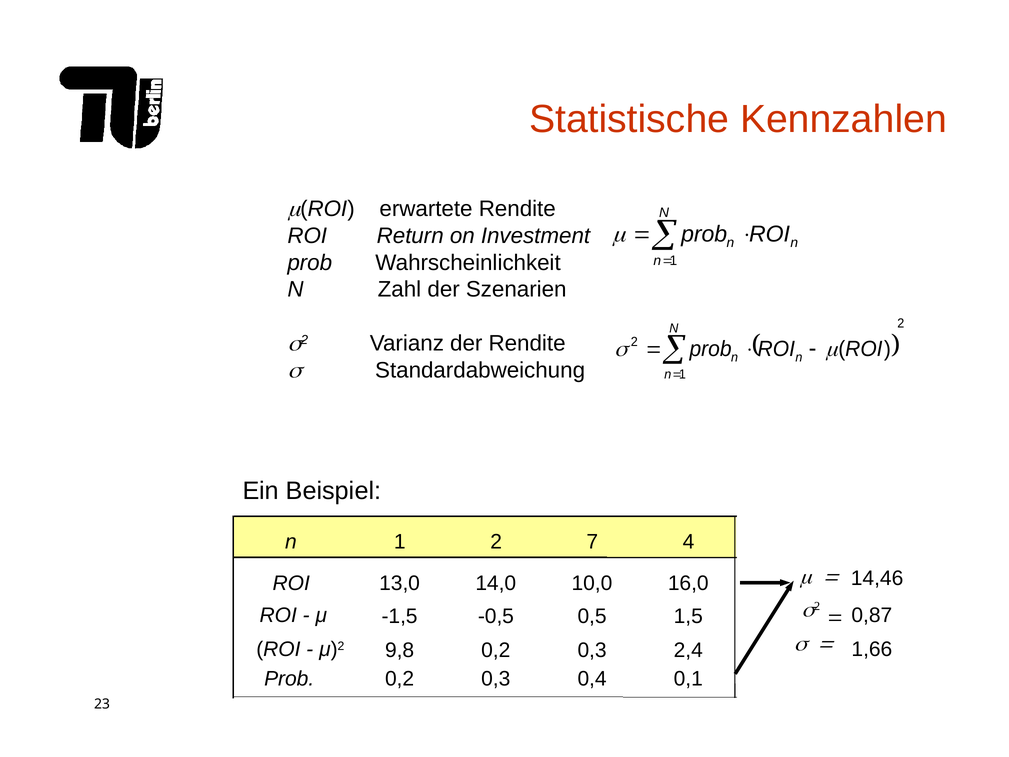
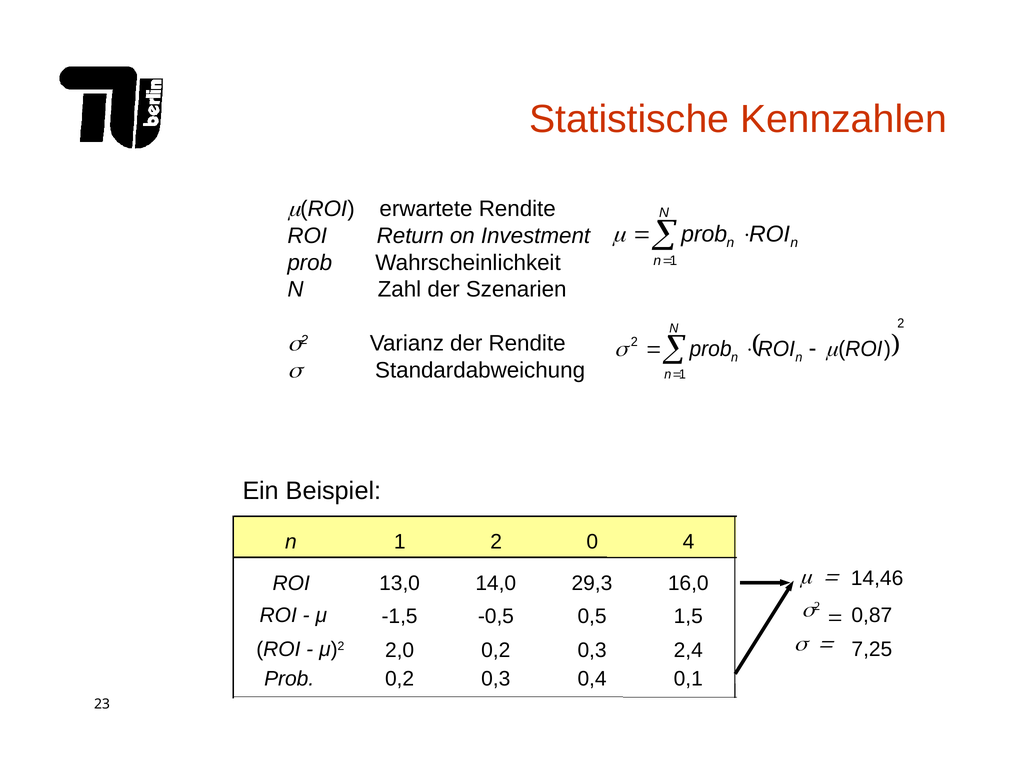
7: 7 -> 0
10,0: 10,0 -> 29,3
9,8: 9,8 -> 2,0
1,66: 1,66 -> 7,25
